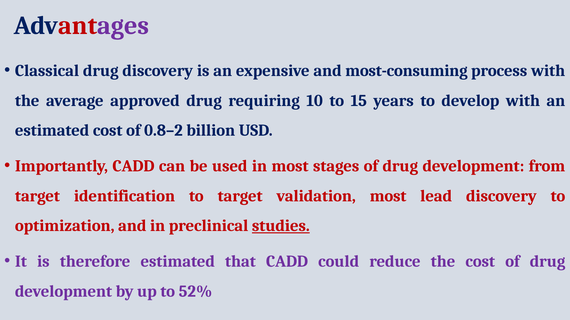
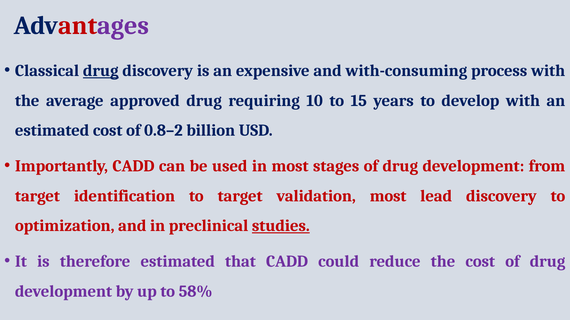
drug at (101, 71) underline: none -> present
most-consuming: most-consuming -> with-consuming
52%: 52% -> 58%
